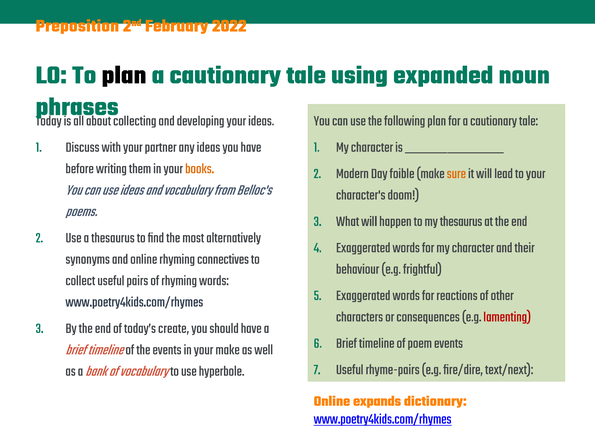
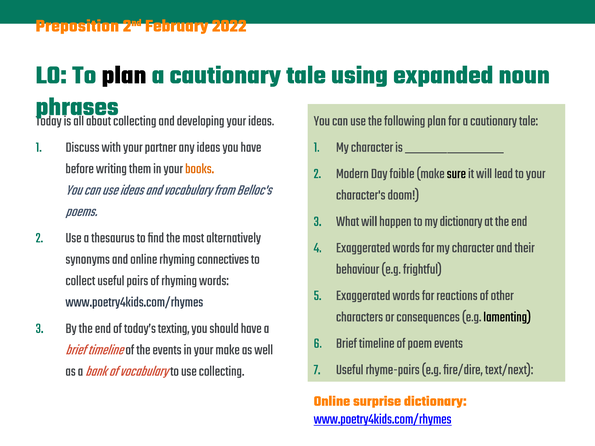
sure colour: orange -> black
my thesaurus: thesaurus -> dictionary
lamenting colour: red -> black
create: create -> texting
use hyperbole: hyperbole -> collecting
expands: expands -> surprise
